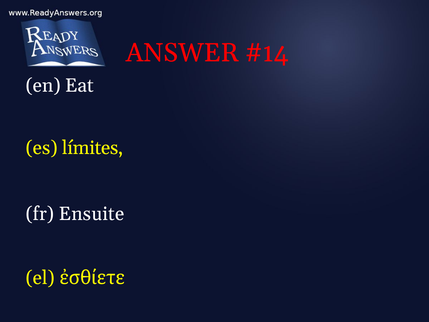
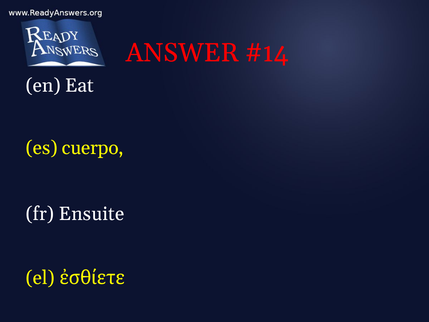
límites: límites -> cuerpo
